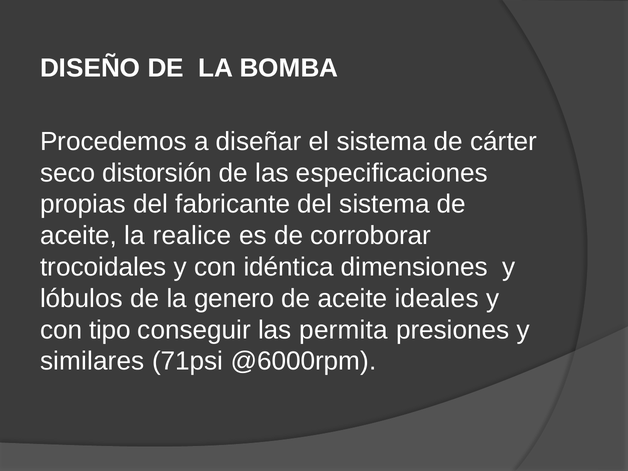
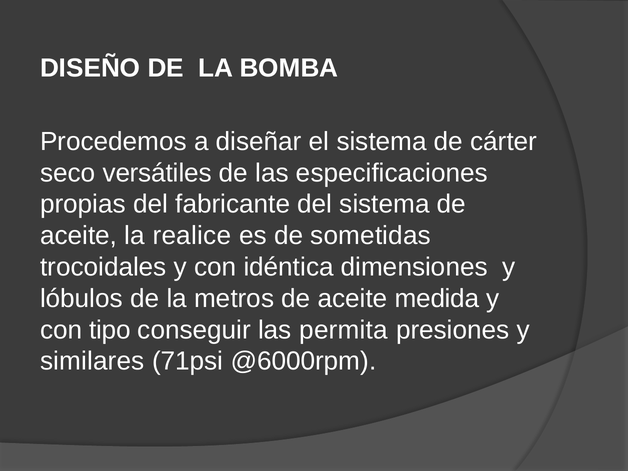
distorsión: distorsión -> versátiles
corroborar: corroborar -> sometidas
genero: genero -> metros
ideales: ideales -> medida
